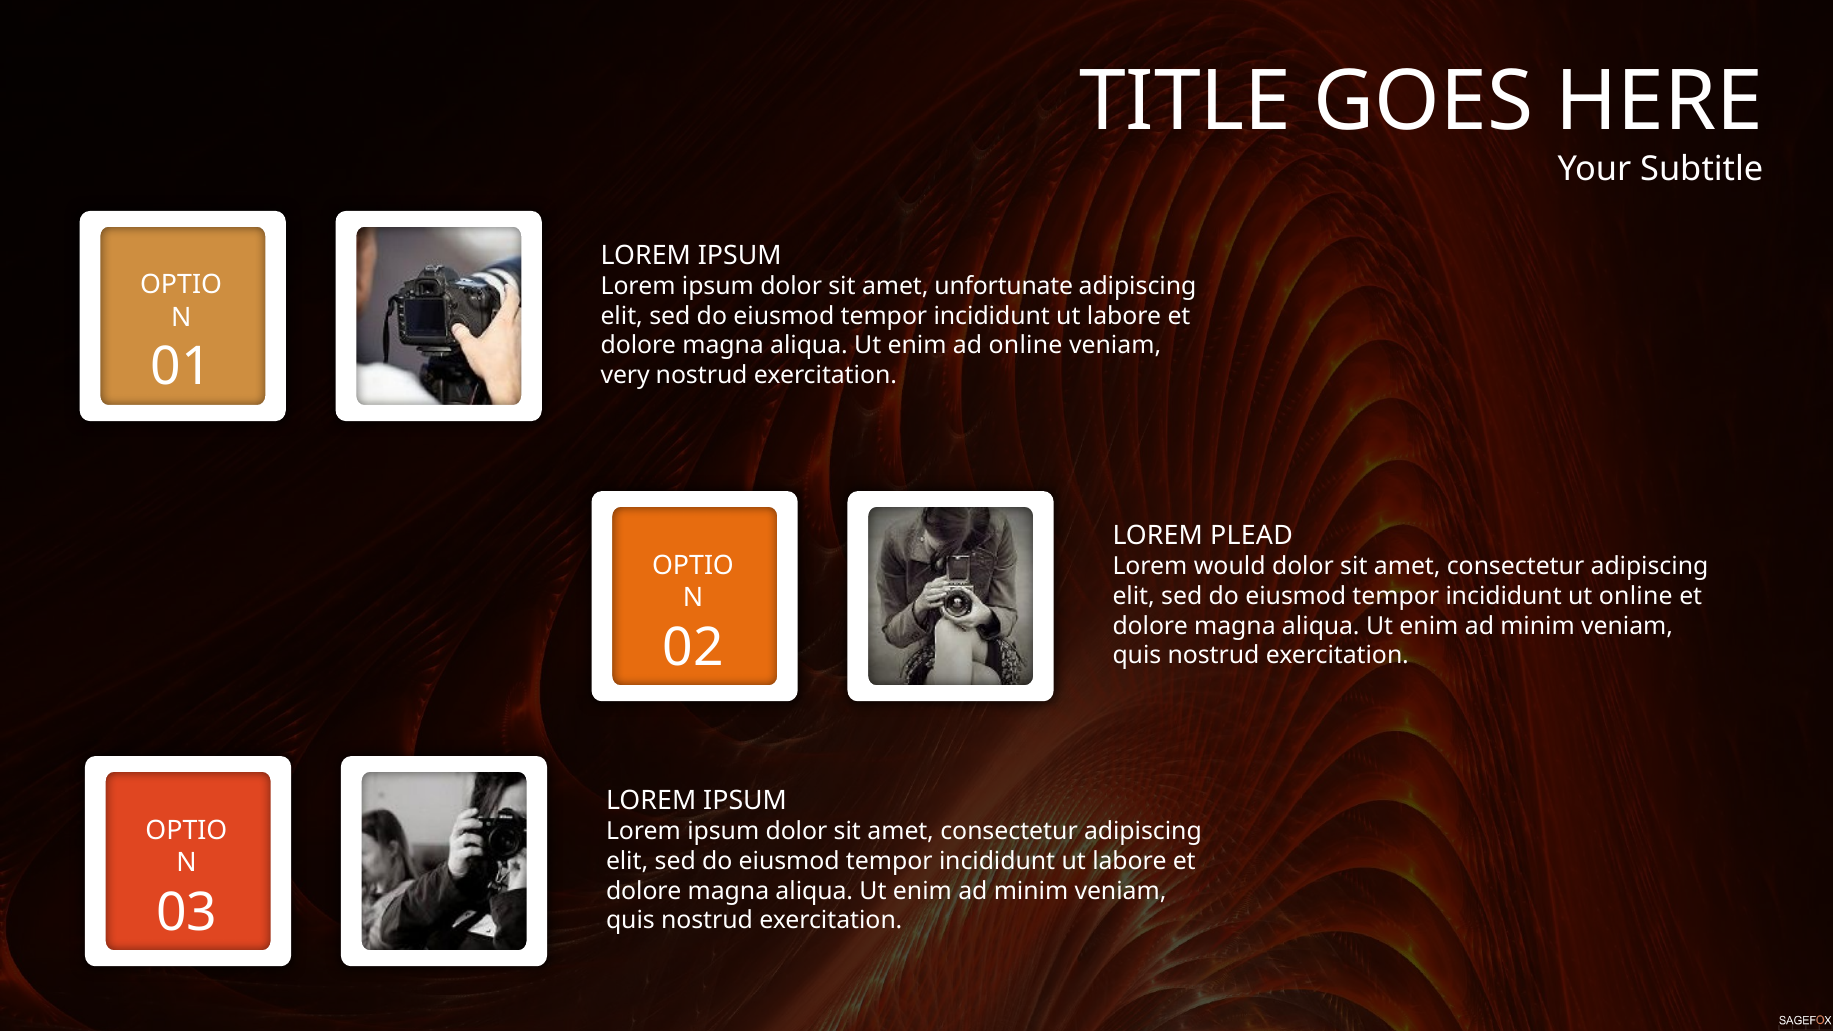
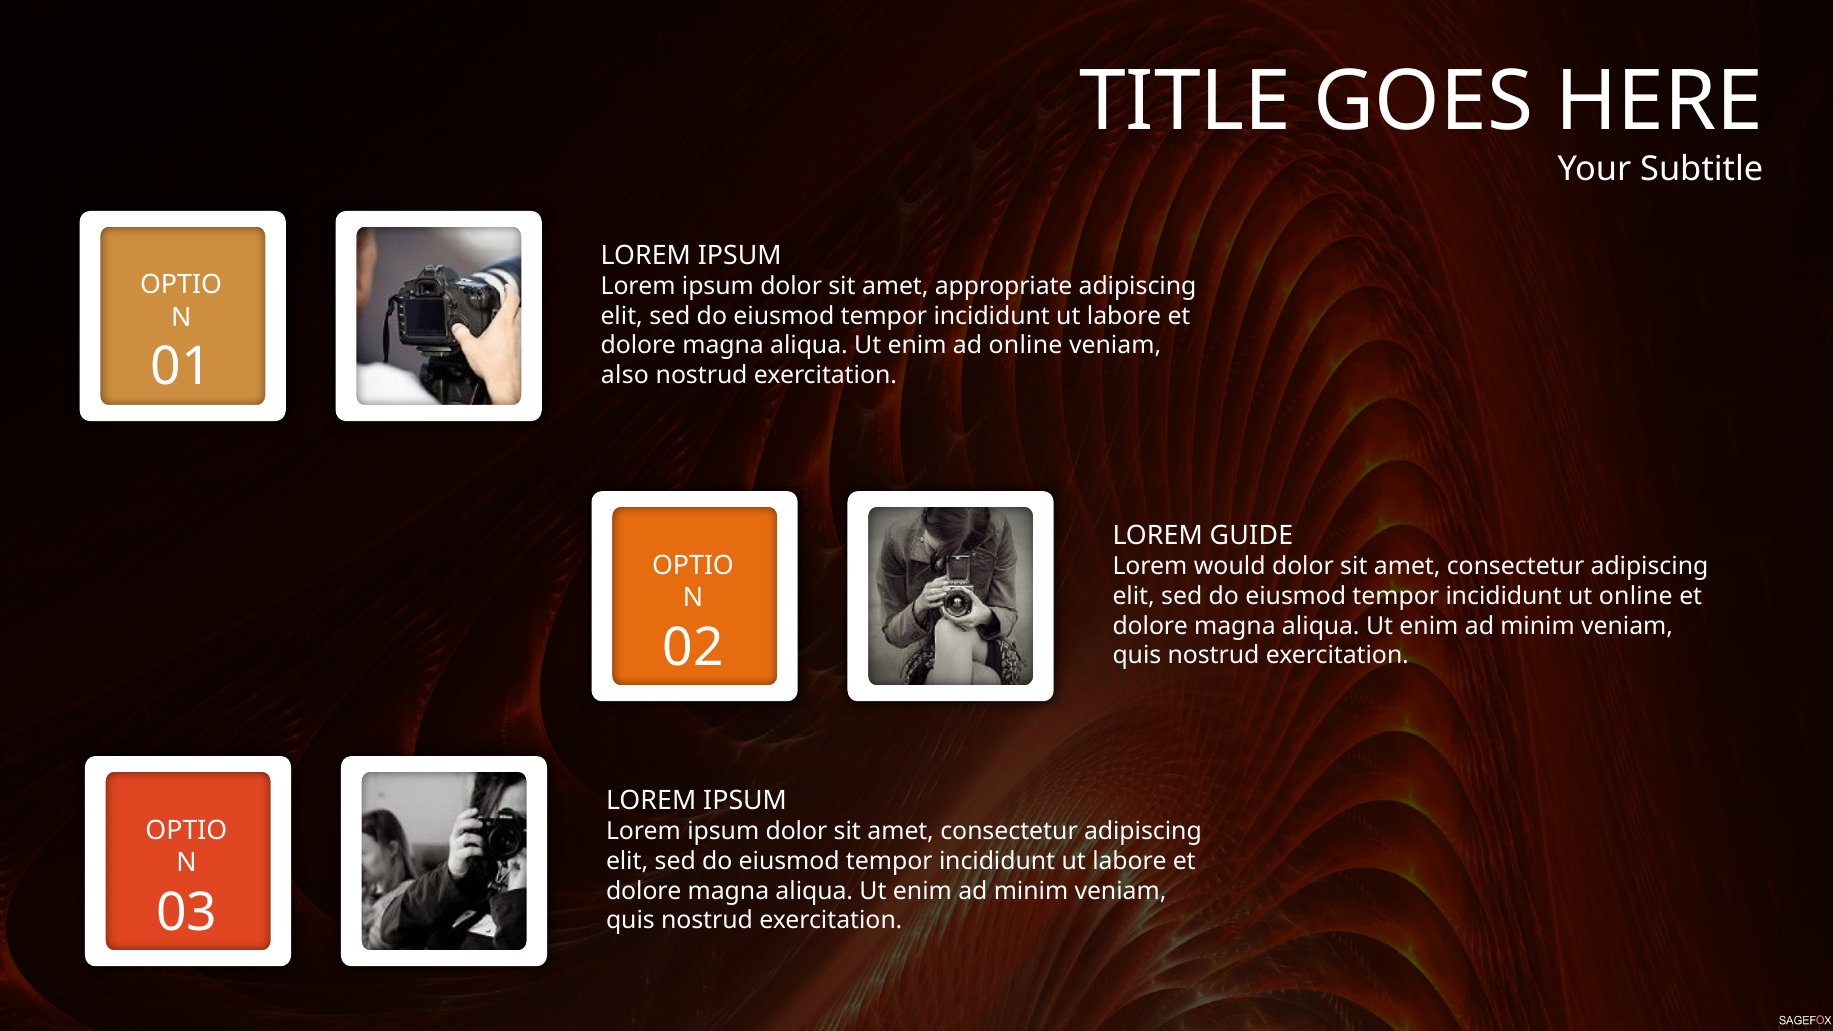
unfortunate: unfortunate -> appropriate
very: very -> also
PLEAD: PLEAD -> GUIDE
